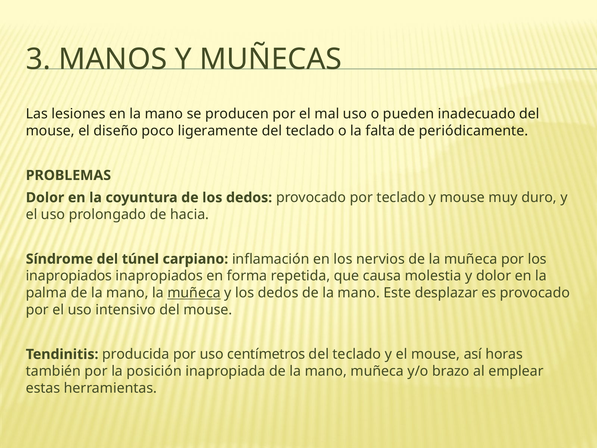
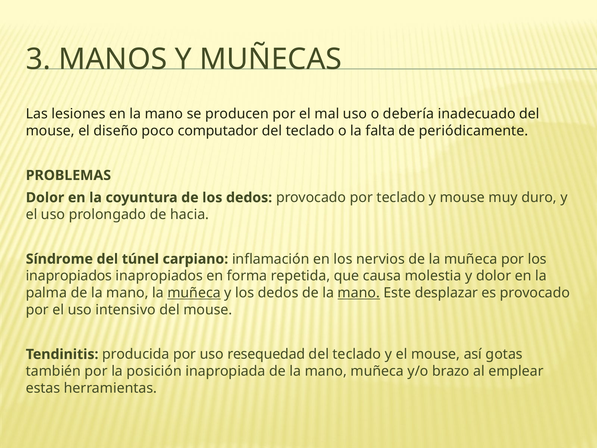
pueden: pueden -> debería
ligeramente: ligeramente -> computador
mano at (359, 293) underline: none -> present
centímetros: centímetros -> resequedad
horas: horas -> gotas
